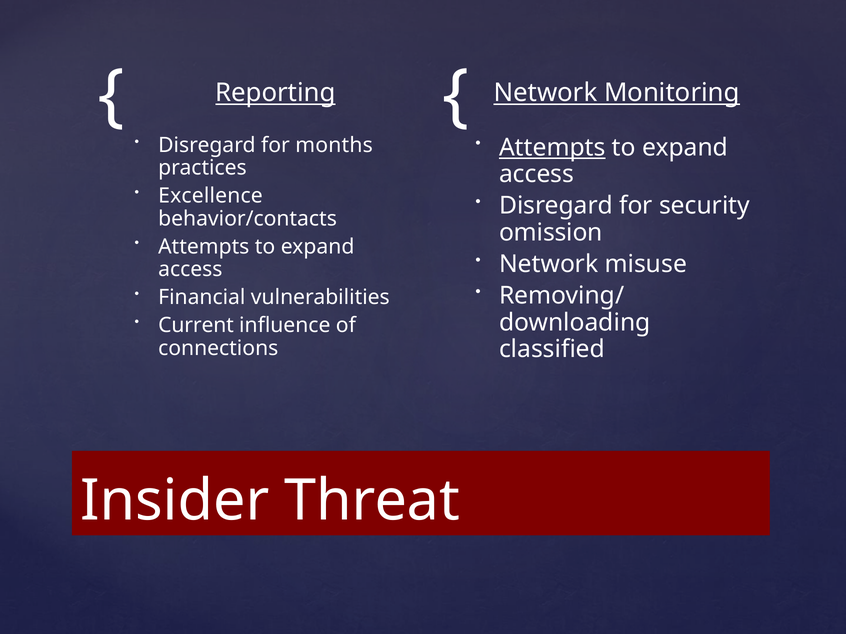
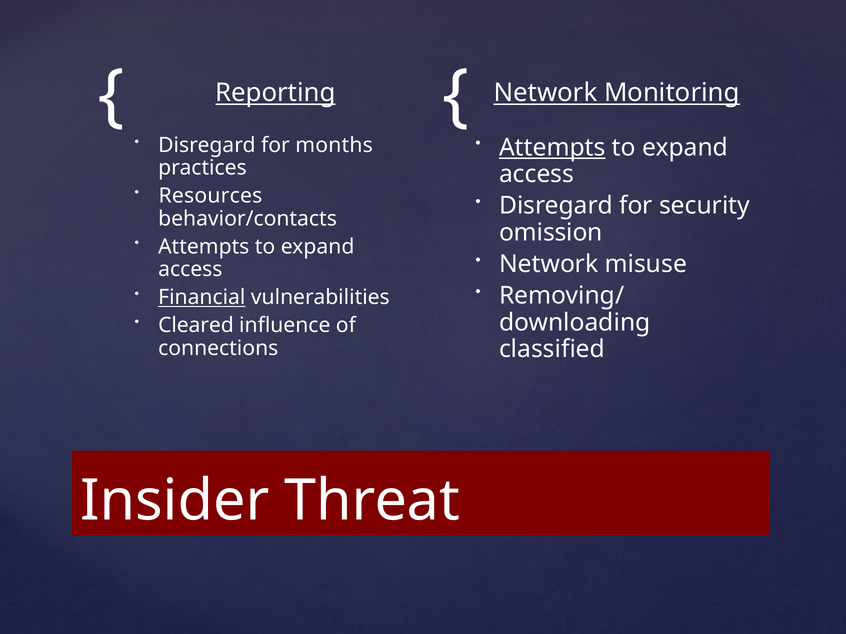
Excellence: Excellence -> Resources
Financial underline: none -> present
Current: Current -> Cleared
